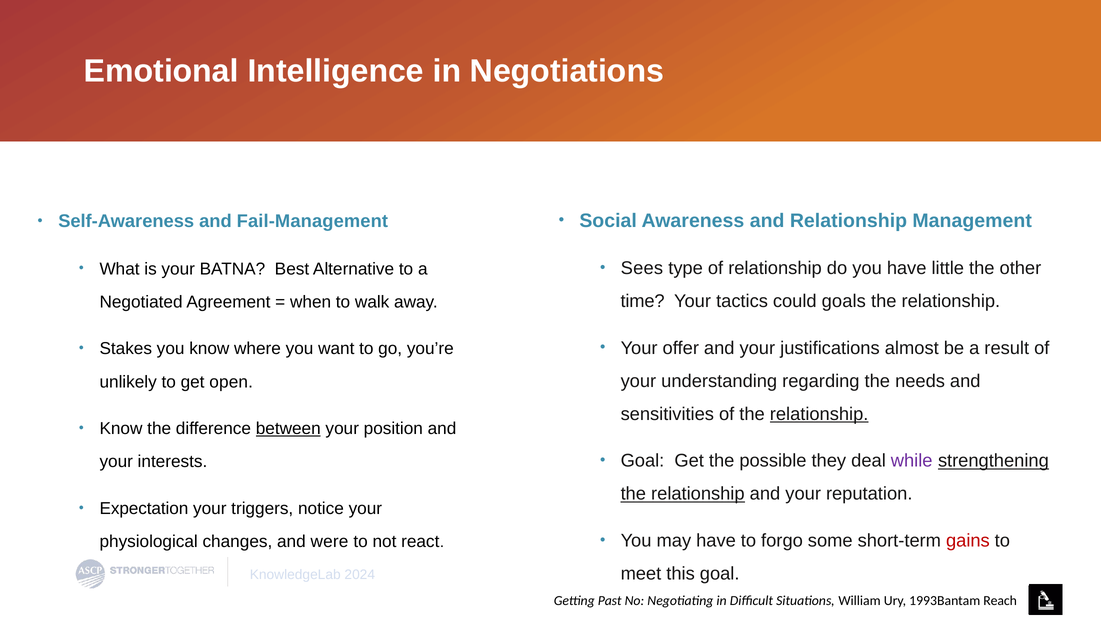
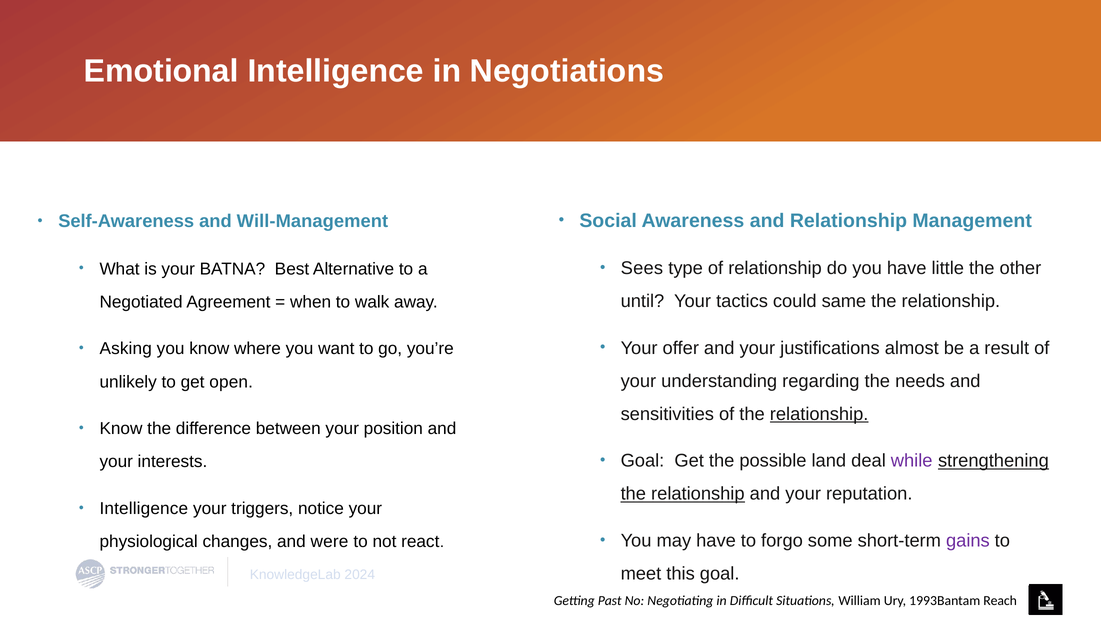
Fail-Management: Fail-Management -> Will-Management
time: time -> until
goals: goals -> same
Stakes: Stakes -> Asking
between underline: present -> none
they: they -> land
Expectation at (144, 508): Expectation -> Intelligence
gains colour: red -> purple
